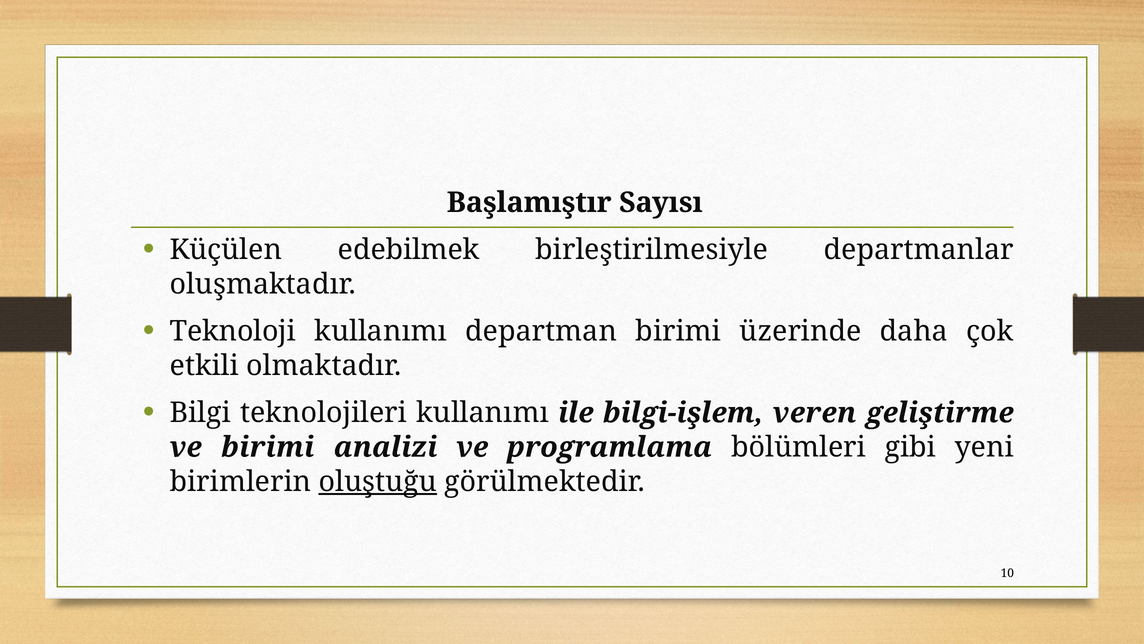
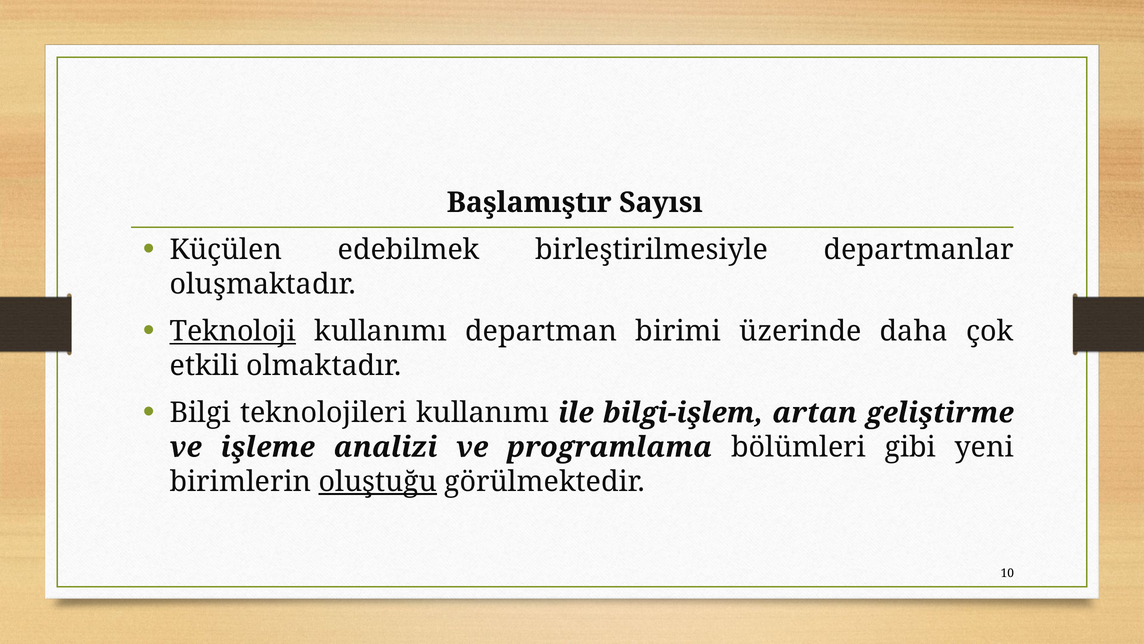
Teknoloji underline: none -> present
veren: veren -> artan
ve birimi: birimi -> işleme
